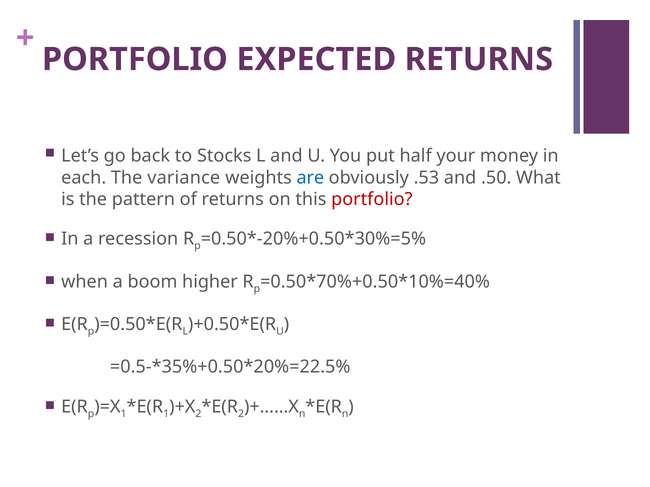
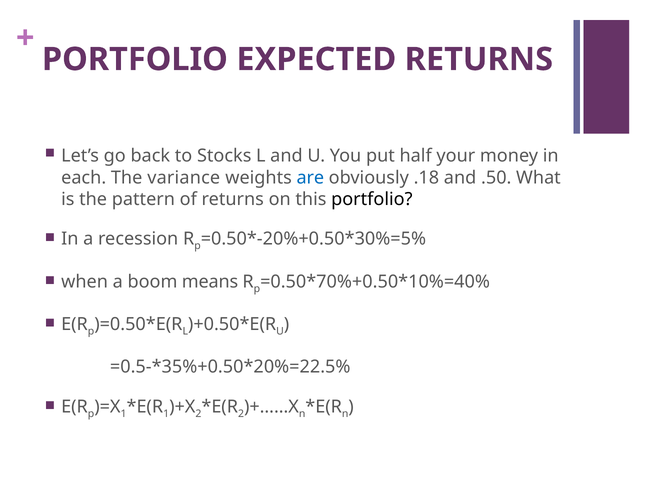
.53: .53 -> .18
portfolio at (372, 200) colour: red -> black
higher: higher -> means
